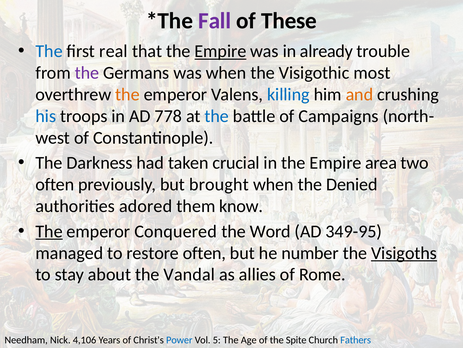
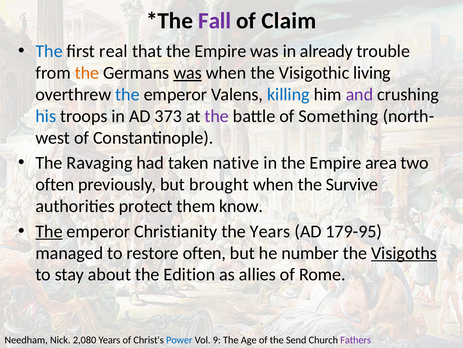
These: These -> Claim
Empire at (220, 51) underline: present -> none
the at (87, 73) colour: purple -> orange
was at (188, 73) underline: none -> present
most: most -> living
the at (127, 94) colour: orange -> blue
and colour: orange -> purple
778: 778 -> 373
the at (217, 116) colour: blue -> purple
Campaigns: Campaigns -> Something
Darkness: Darkness -> Ravaging
crucial: crucial -> native
Denied: Denied -> Survive
adored: adored -> protect
Conquered: Conquered -> Christianity
the Word: Word -> Years
349-95: 349-95 -> 179-95
Vandal: Vandal -> Edition
4,106: 4,106 -> 2,080
5: 5 -> 9
Spite: Spite -> Send
Fathers colour: blue -> purple
